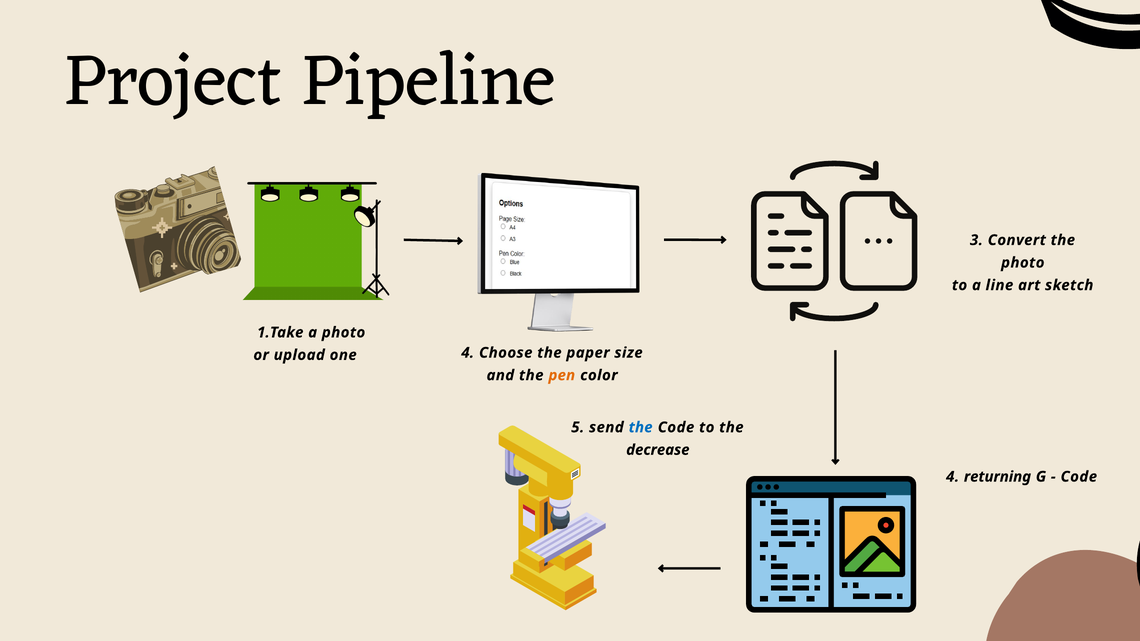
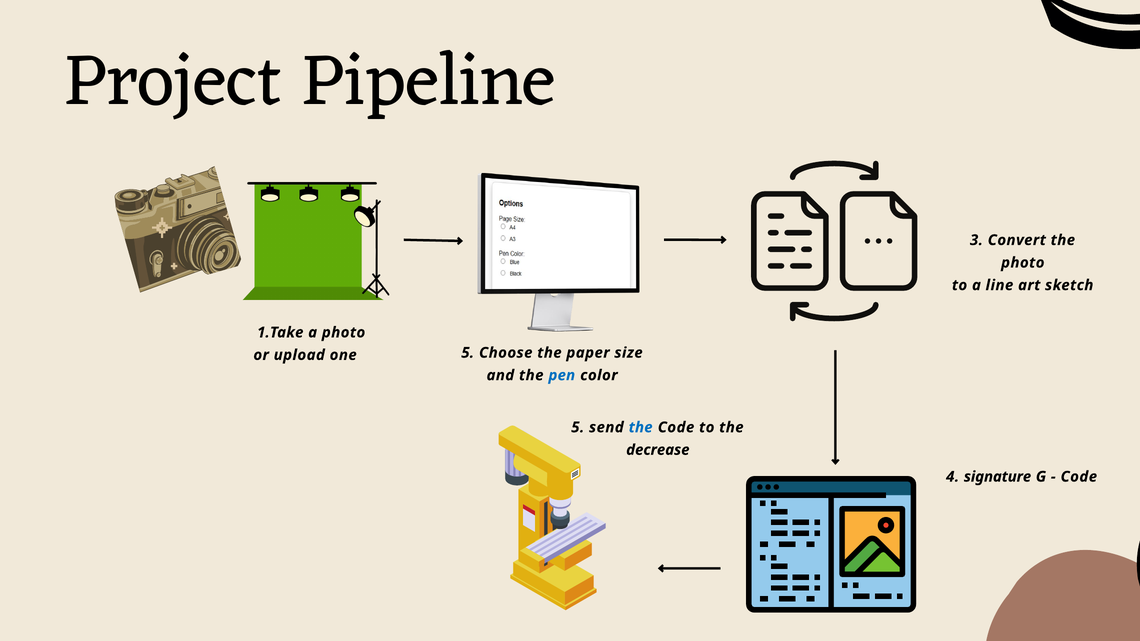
one 4: 4 -> 5
pen colour: orange -> blue
returning: returning -> signature
